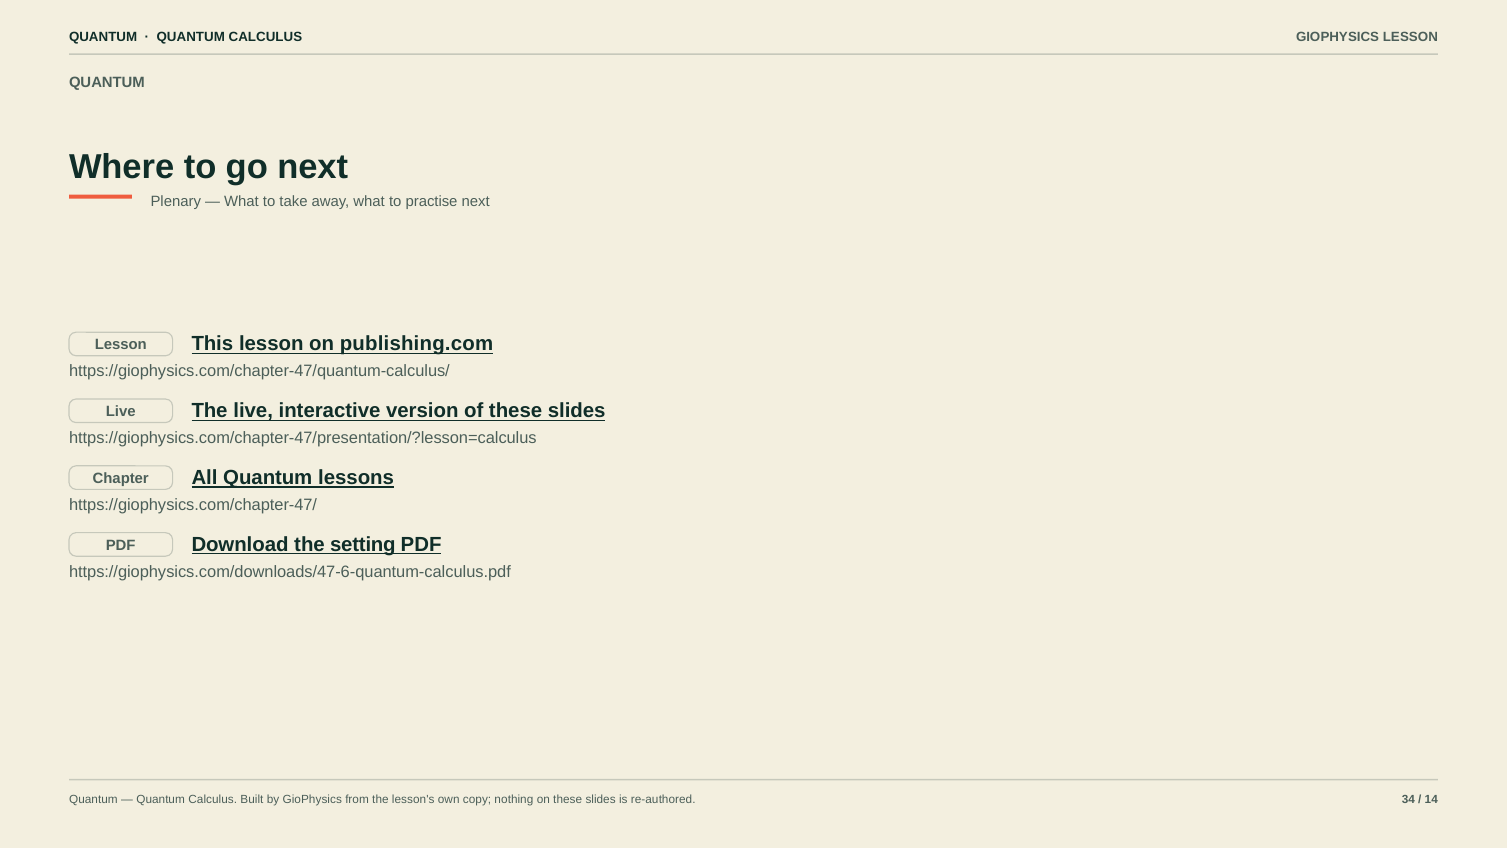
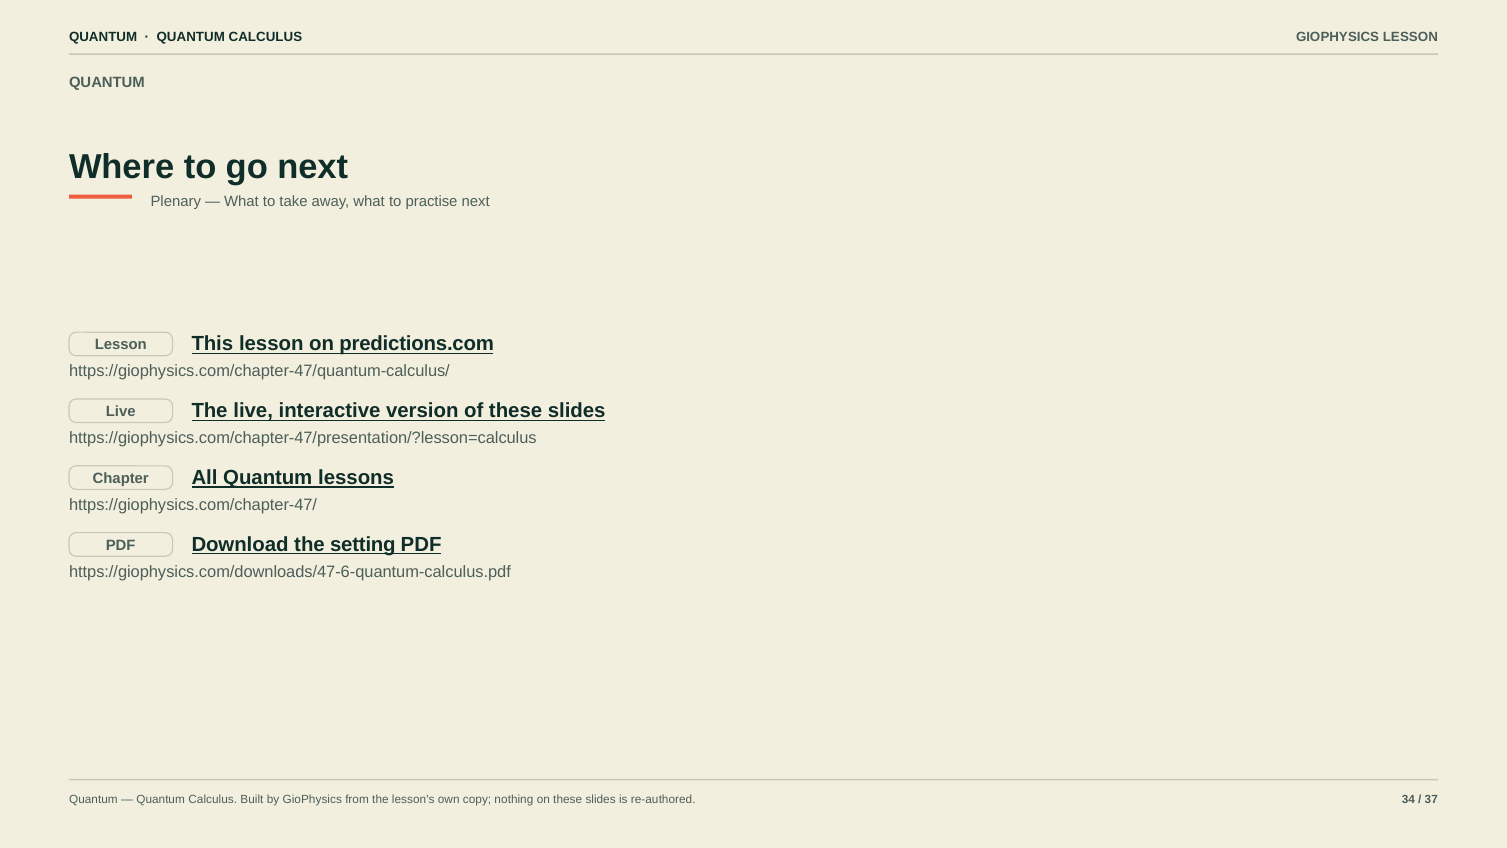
publishing.com: publishing.com -> predictions.com
14: 14 -> 37
